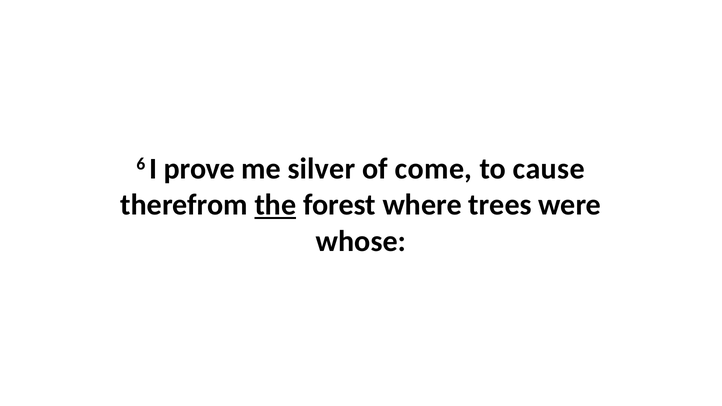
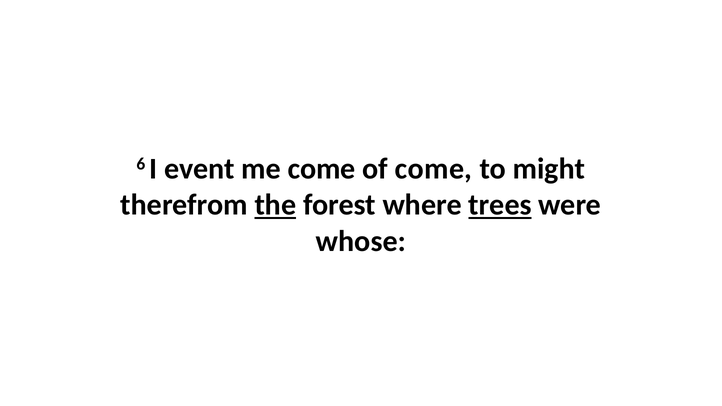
prove: prove -> event
me silver: silver -> come
cause: cause -> might
trees underline: none -> present
